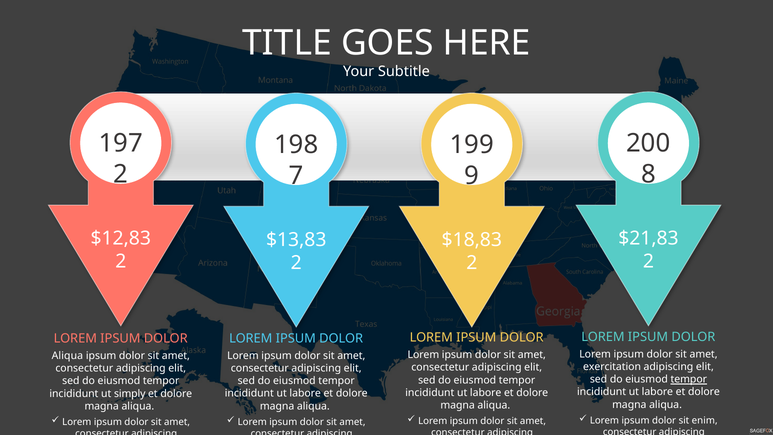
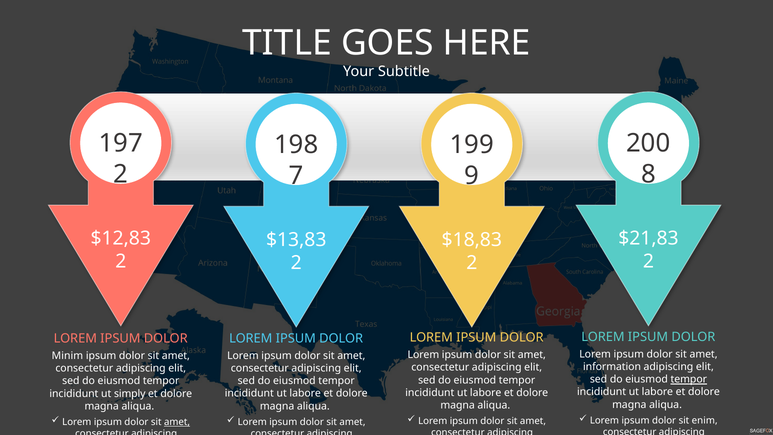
Aliqua at (67, 356): Aliqua -> Minim
exercitation: exercitation -> information
amet at (177, 422) underline: none -> present
